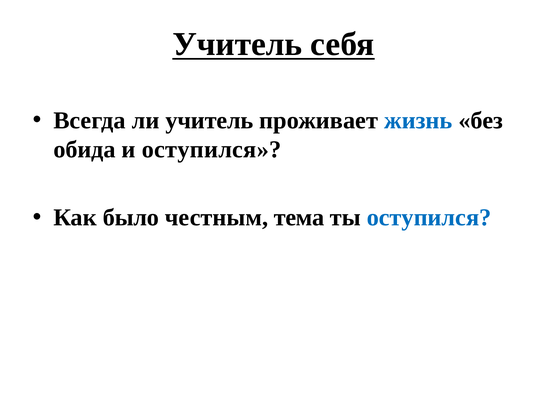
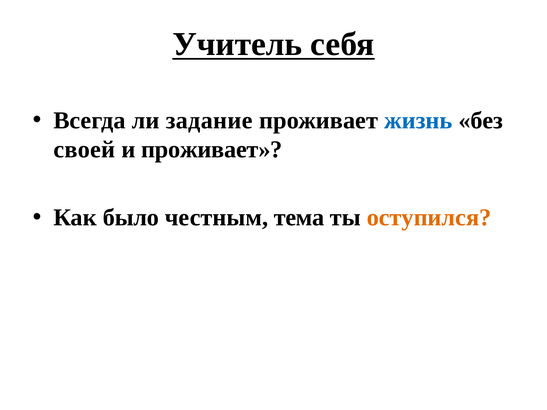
ли учитель: учитель -> задание
обида: обида -> своей
и оступился: оступился -> проживает
оступился at (429, 218) colour: blue -> orange
